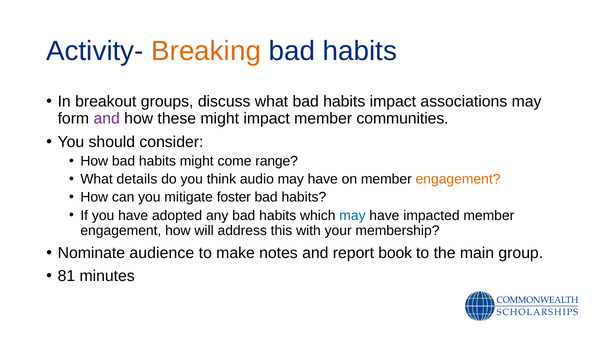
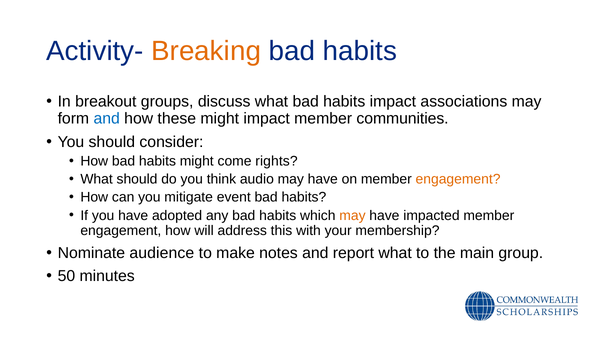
and at (107, 119) colour: purple -> blue
range: range -> rights
What details: details -> should
foster: foster -> event
may at (352, 216) colour: blue -> orange
report book: book -> what
81: 81 -> 50
